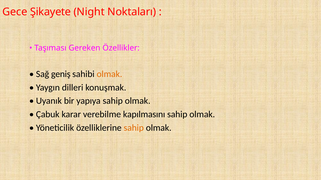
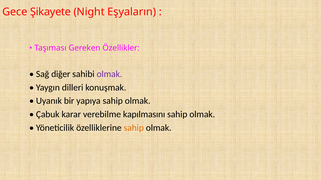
Noktaları: Noktaları -> Eşyaların
geniş: geniş -> diğer
olmak at (109, 74) colour: orange -> purple
